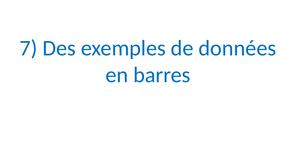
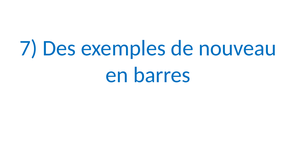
données: données -> nouveau
